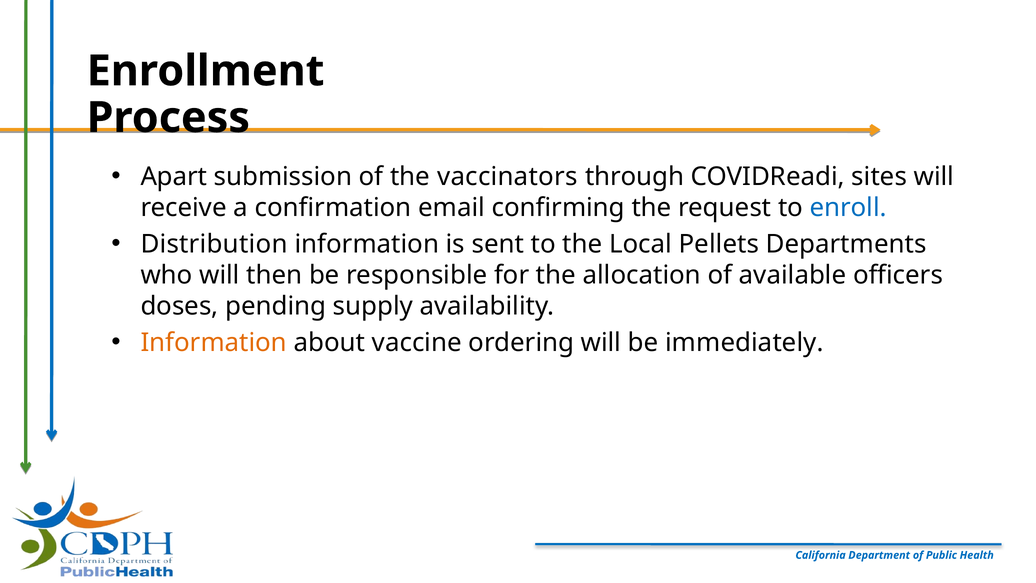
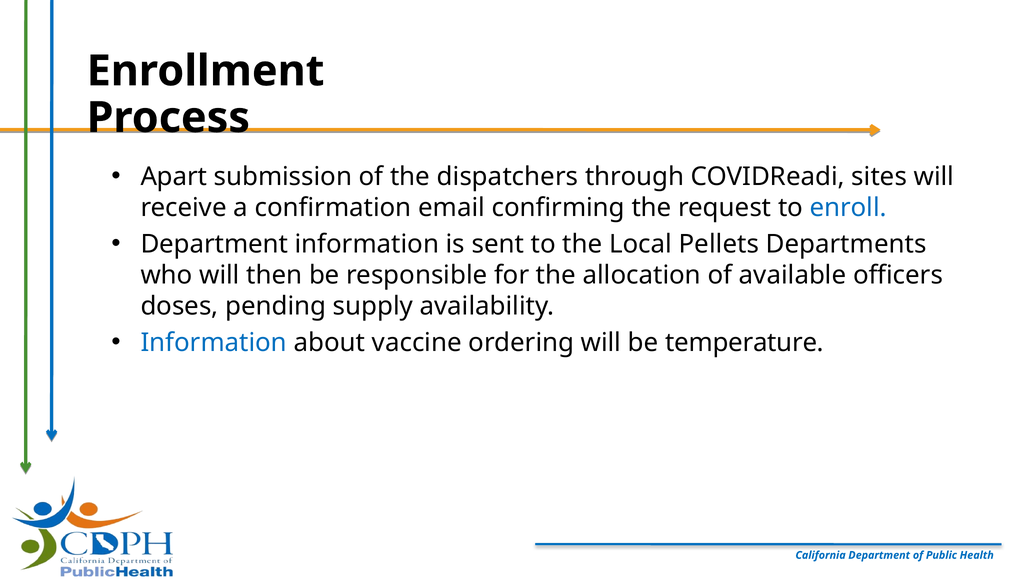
vaccinators: vaccinators -> dispatchers
Distribution at (214, 244): Distribution -> Department
Information at (214, 342) colour: orange -> blue
immediately: immediately -> temperature
